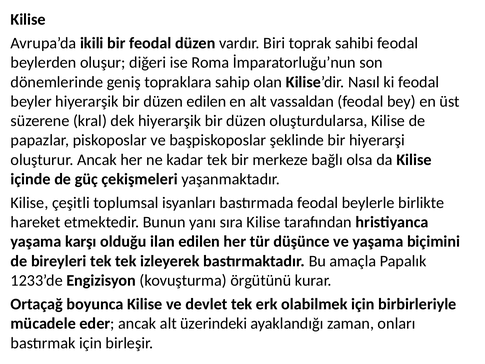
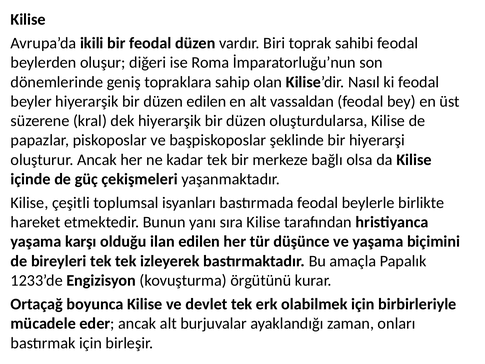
üzerindeki: üzerindeki -> burjuvalar
